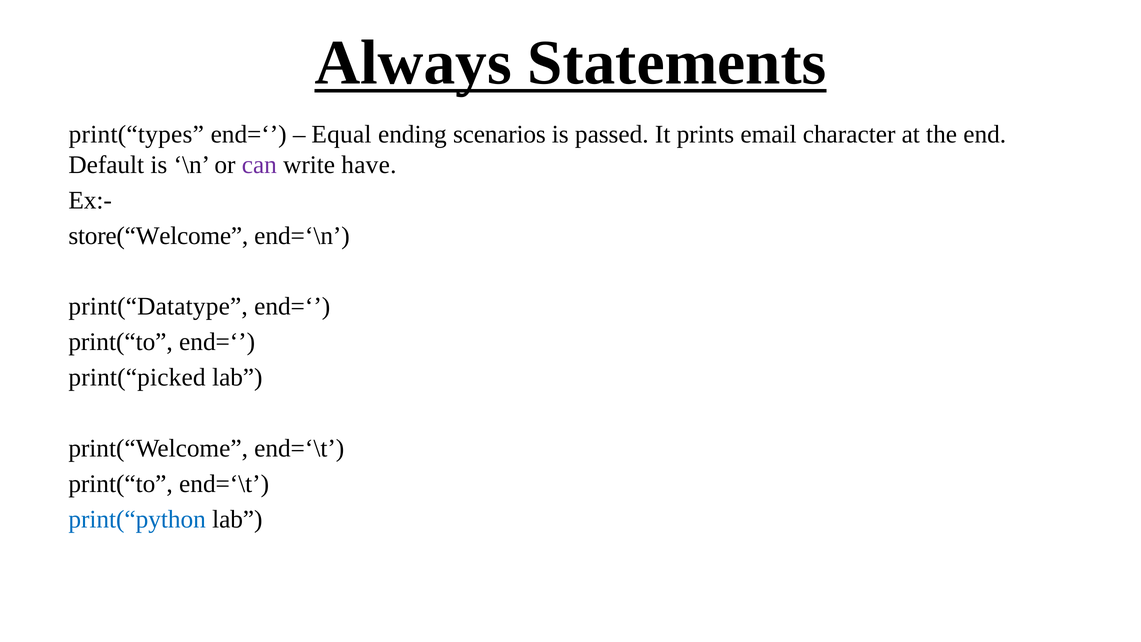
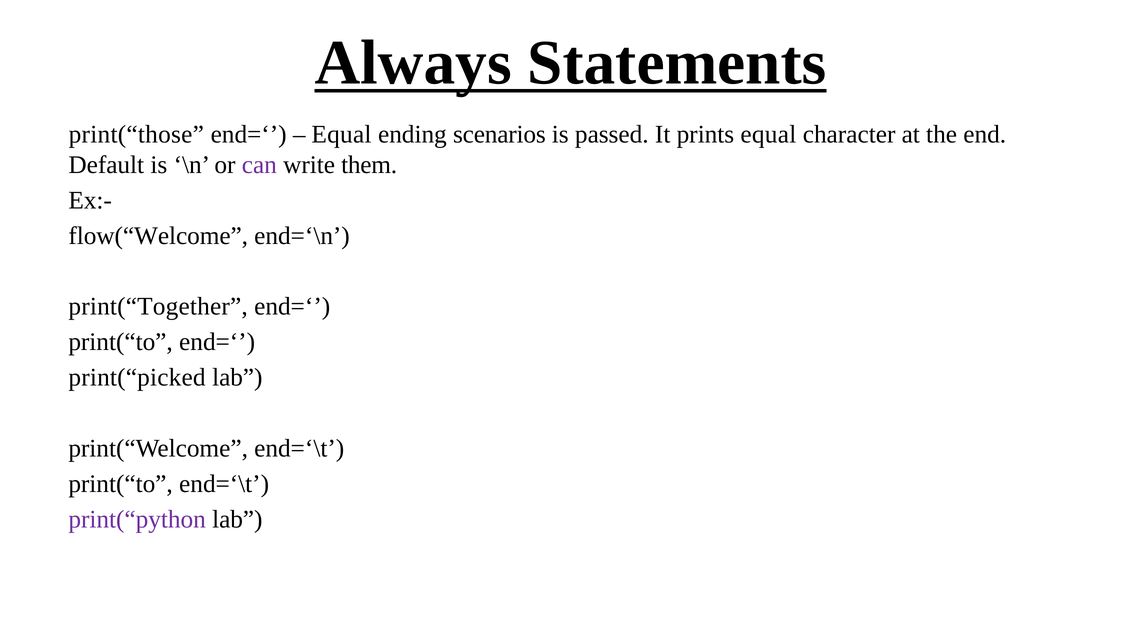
print(“types: print(“types -> print(“those
prints email: email -> equal
have: have -> them
store(“Welcome: store(“Welcome -> flow(“Welcome
print(“Datatype: print(“Datatype -> print(“Together
print(“python colour: blue -> purple
